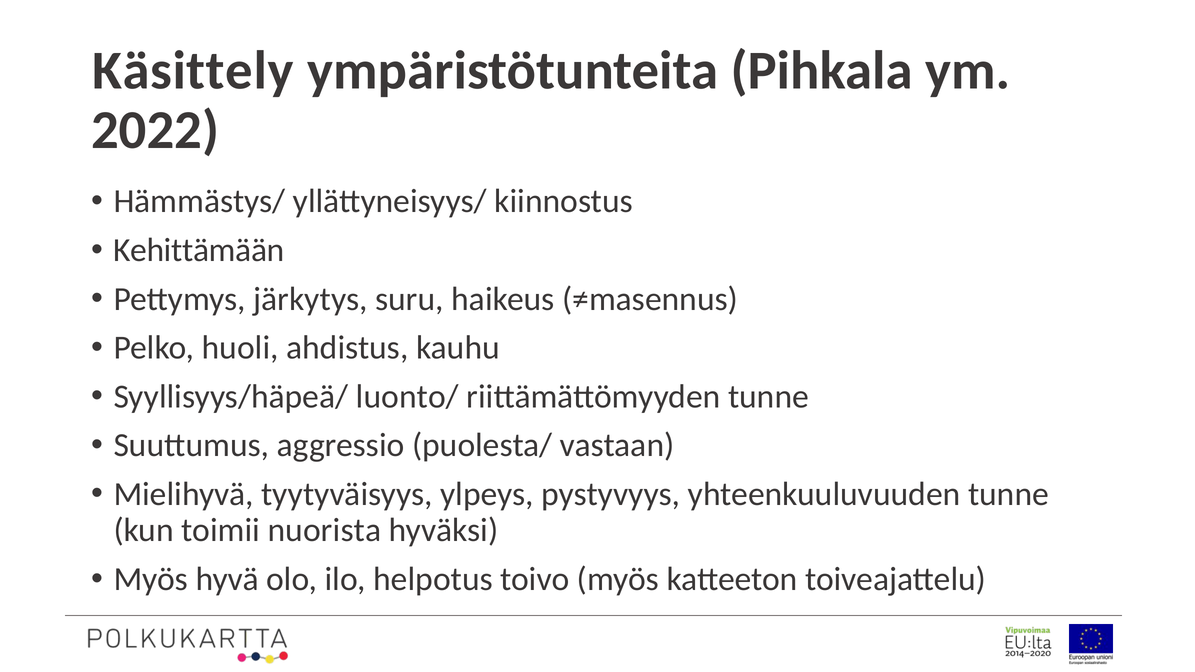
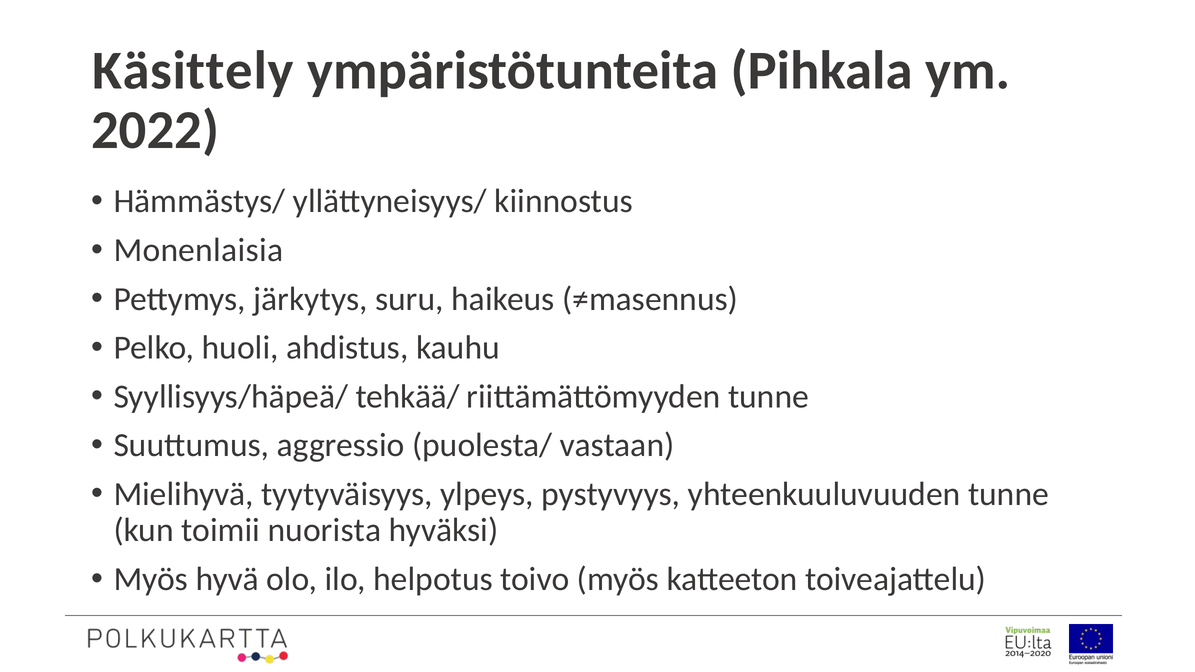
Kehittämään: Kehittämään -> Monenlaisia
luonto/: luonto/ -> tehkää/
